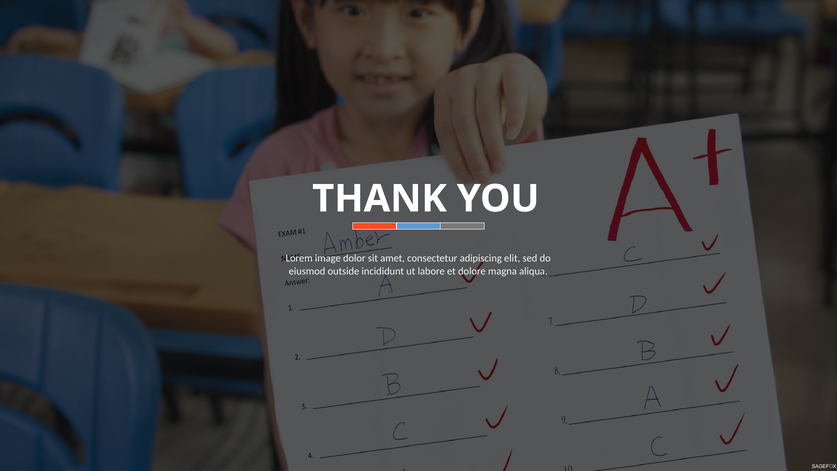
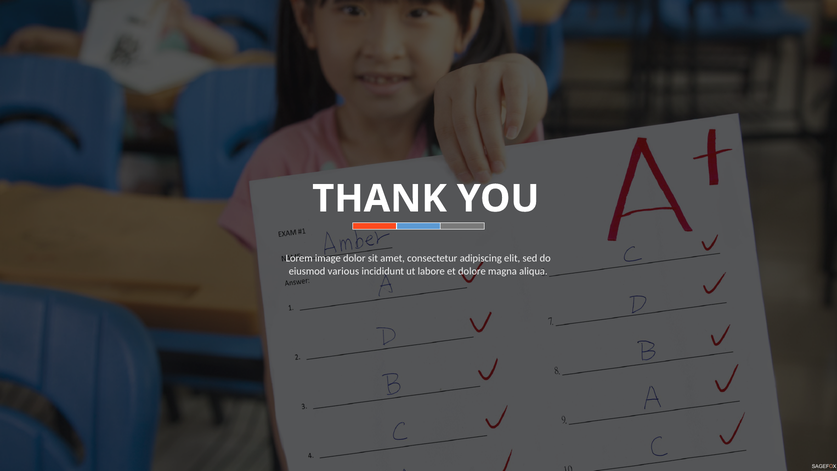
outside: outside -> various
